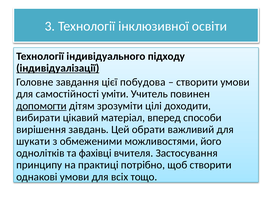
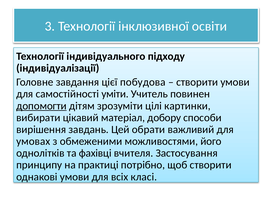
індивідуалізації underline: present -> none
доходити: доходити -> картинки
вперед: вперед -> добору
шукати: шукати -> умовах
тощо: тощо -> класі
